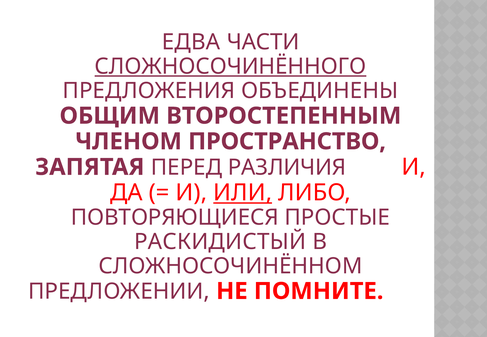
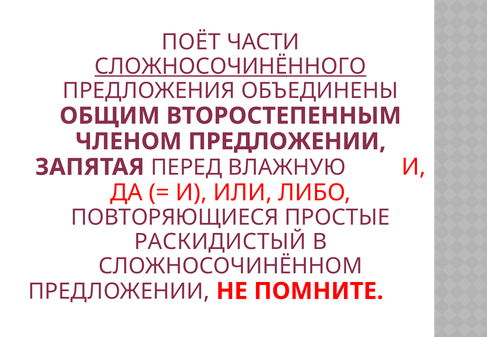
ЕДВА: ЕДВА -> ПОЁТ
ЧЛЕНОМ ПРОСТРАНСТВО: ПРОСТРАНСТВО -> ПРЕДЛОЖЕНИИ
РАЗЛИЧИЯ: РАЗЛИЧИЯ -> ВЛАЖНУЮ
ИЛИ underline: present -> none
